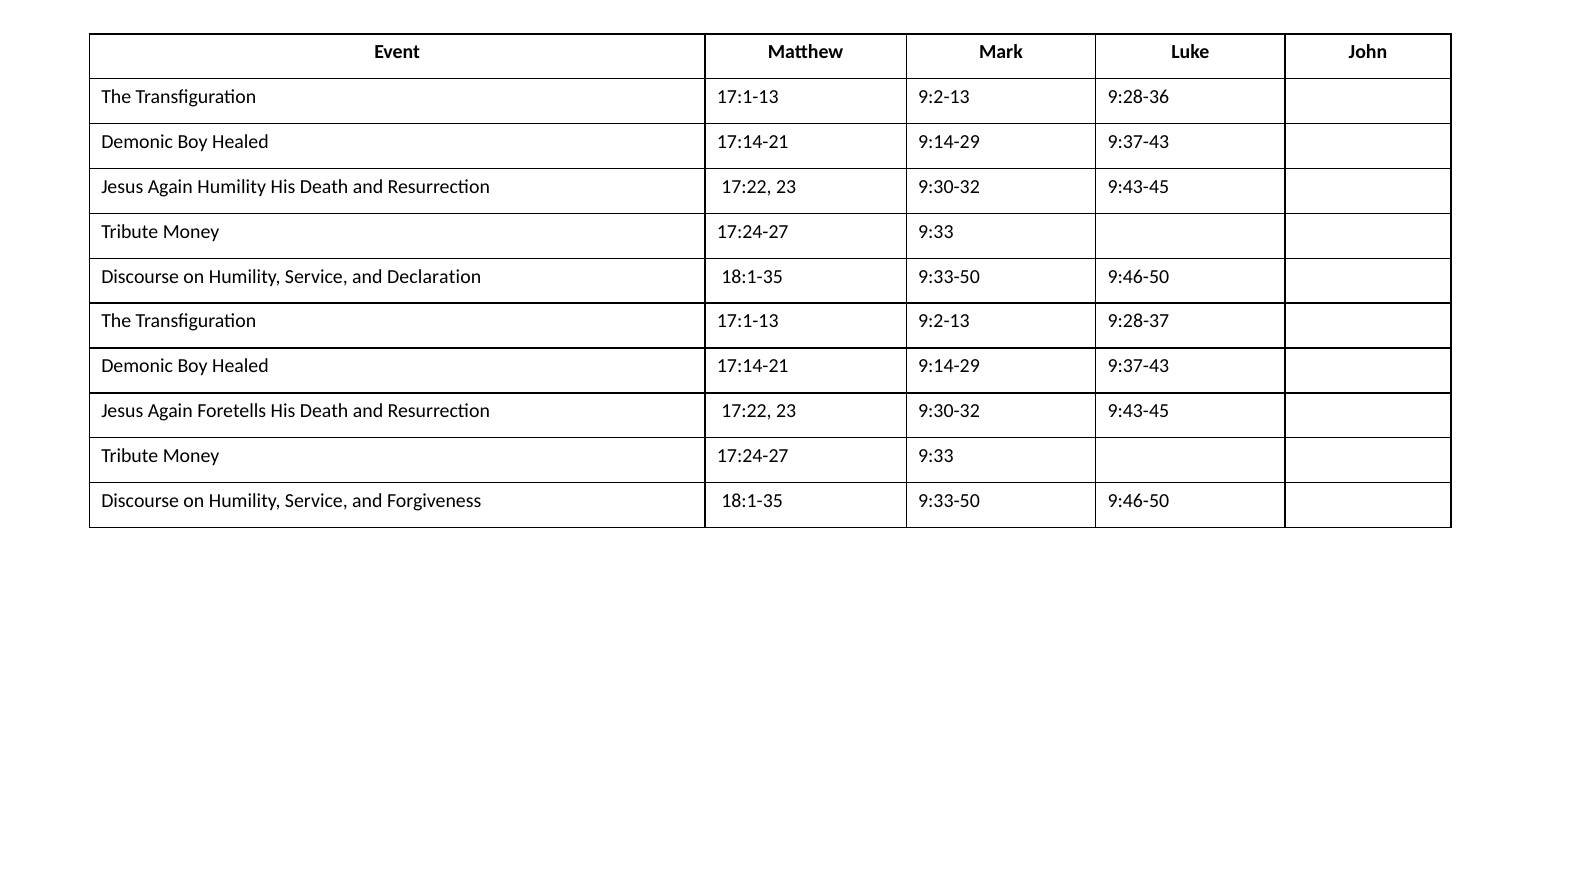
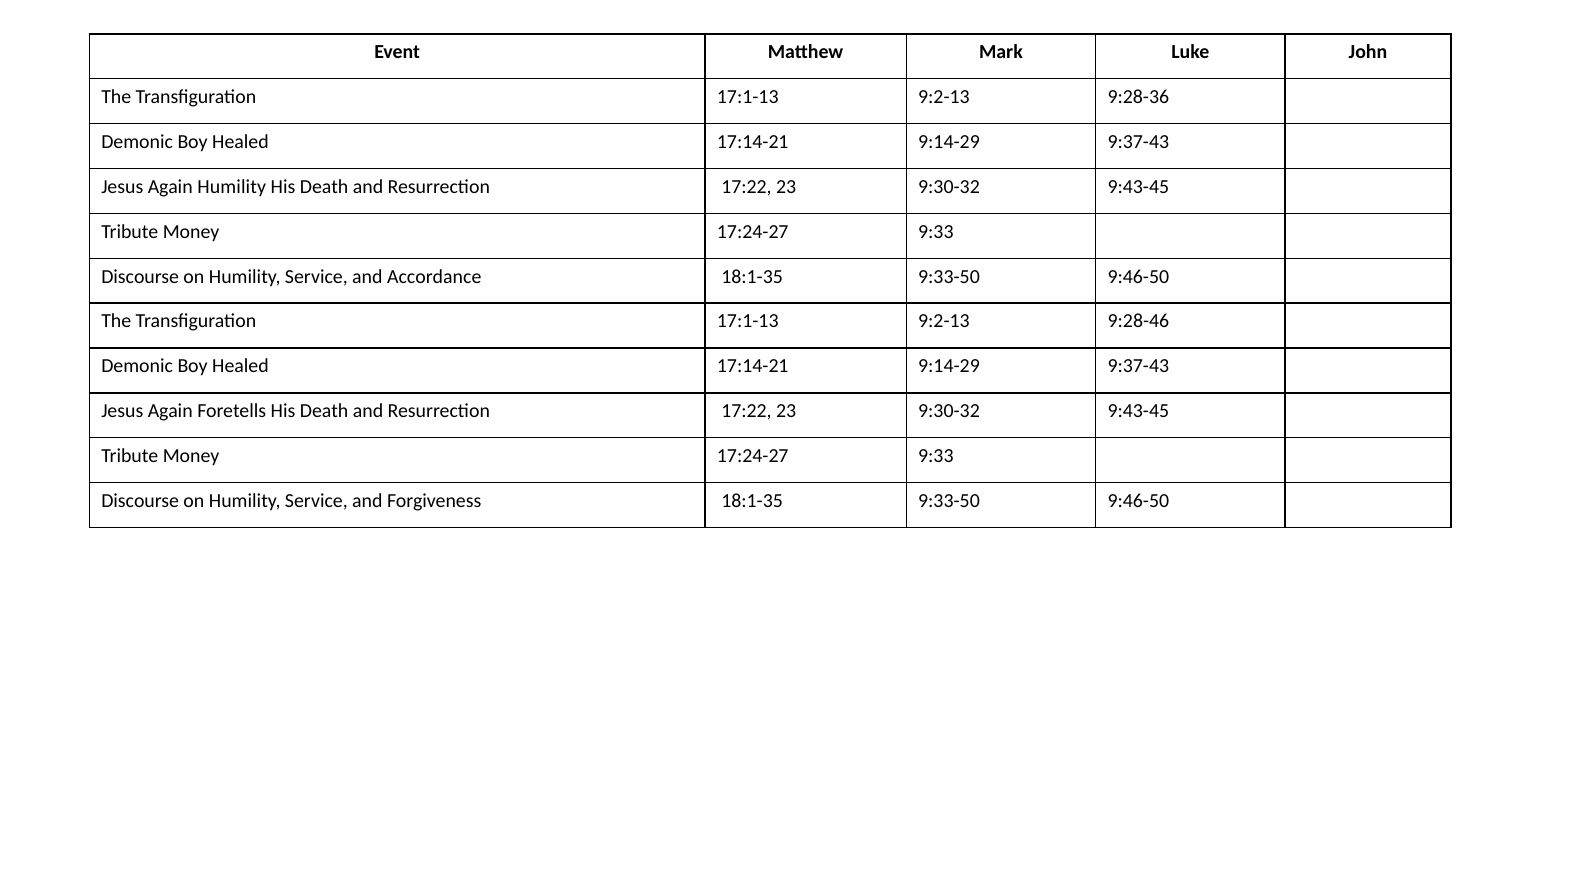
Declaration: Declaration -> Accordance
9:28-37: 9:28-37 -> 9:28-46
